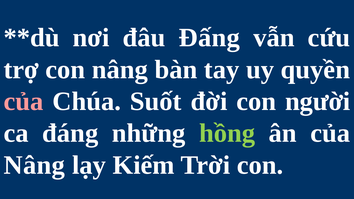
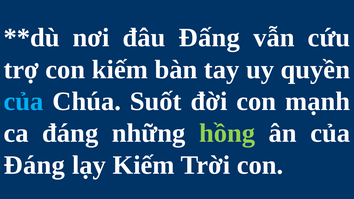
con nâng: nâng -> kiếm
của at (23, 101) colour: pink -> light blue
người: người -> mạnh
Nâng at (34, 165): Nâng -> Đáng
